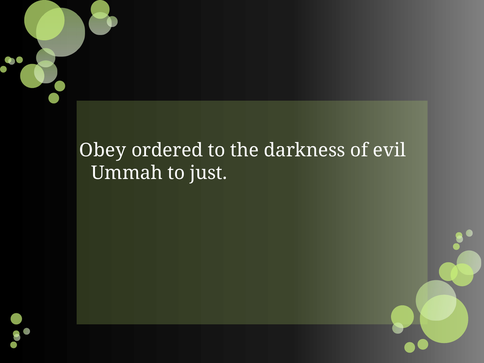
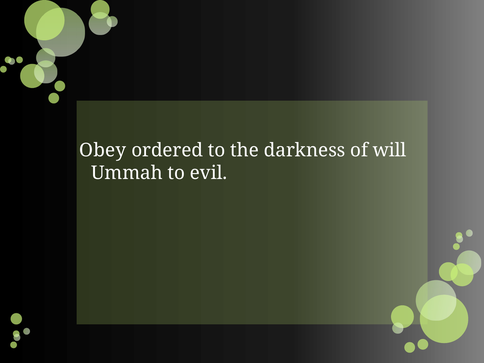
evil: evil -> will
just: just -> evil
